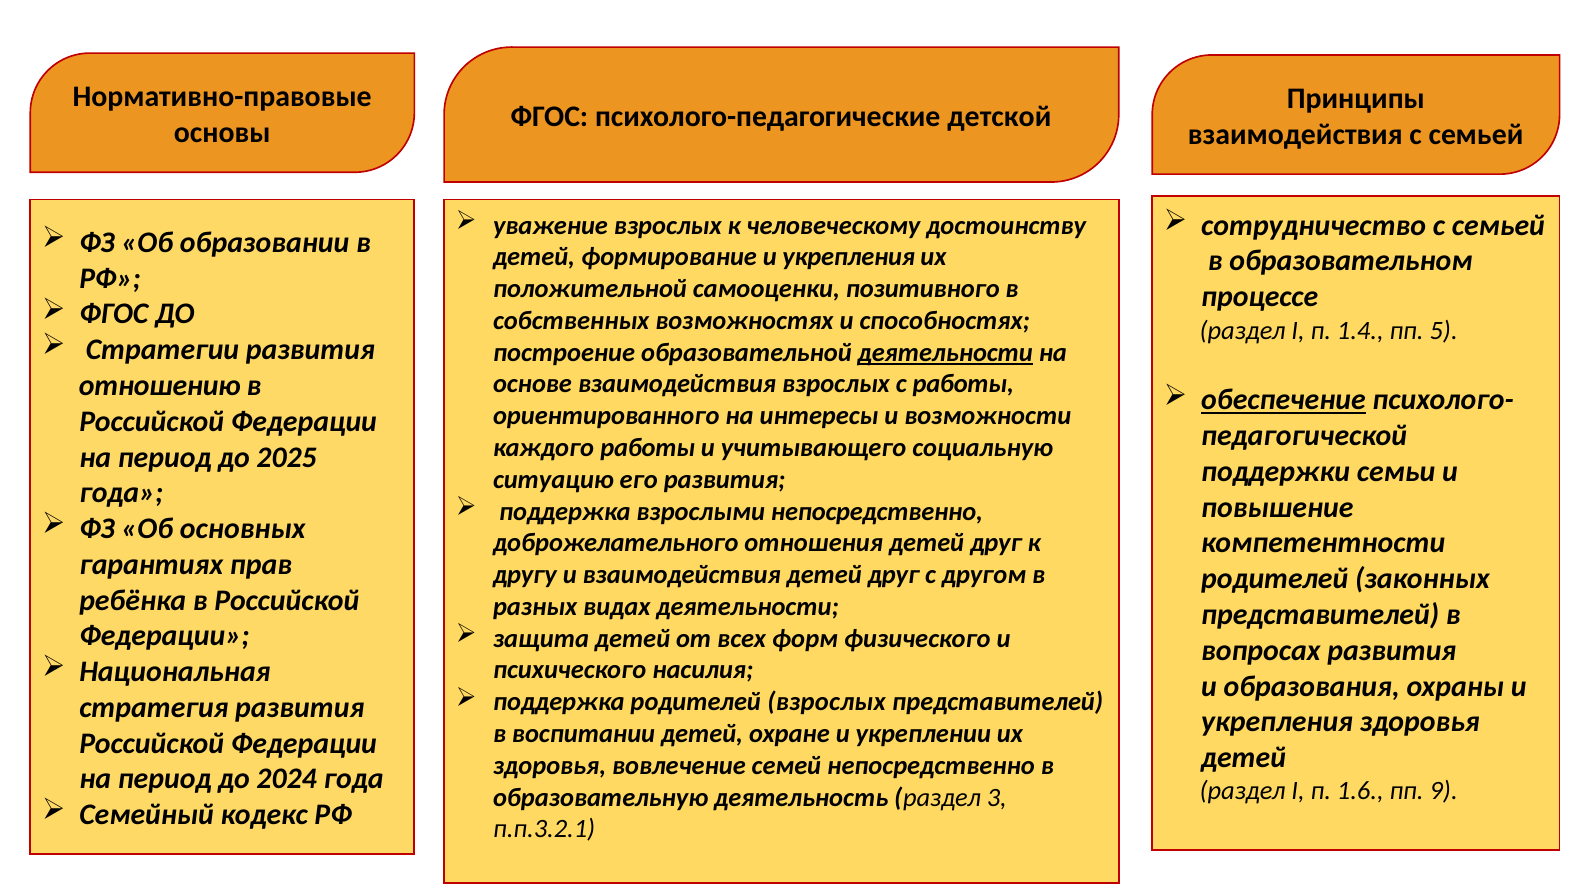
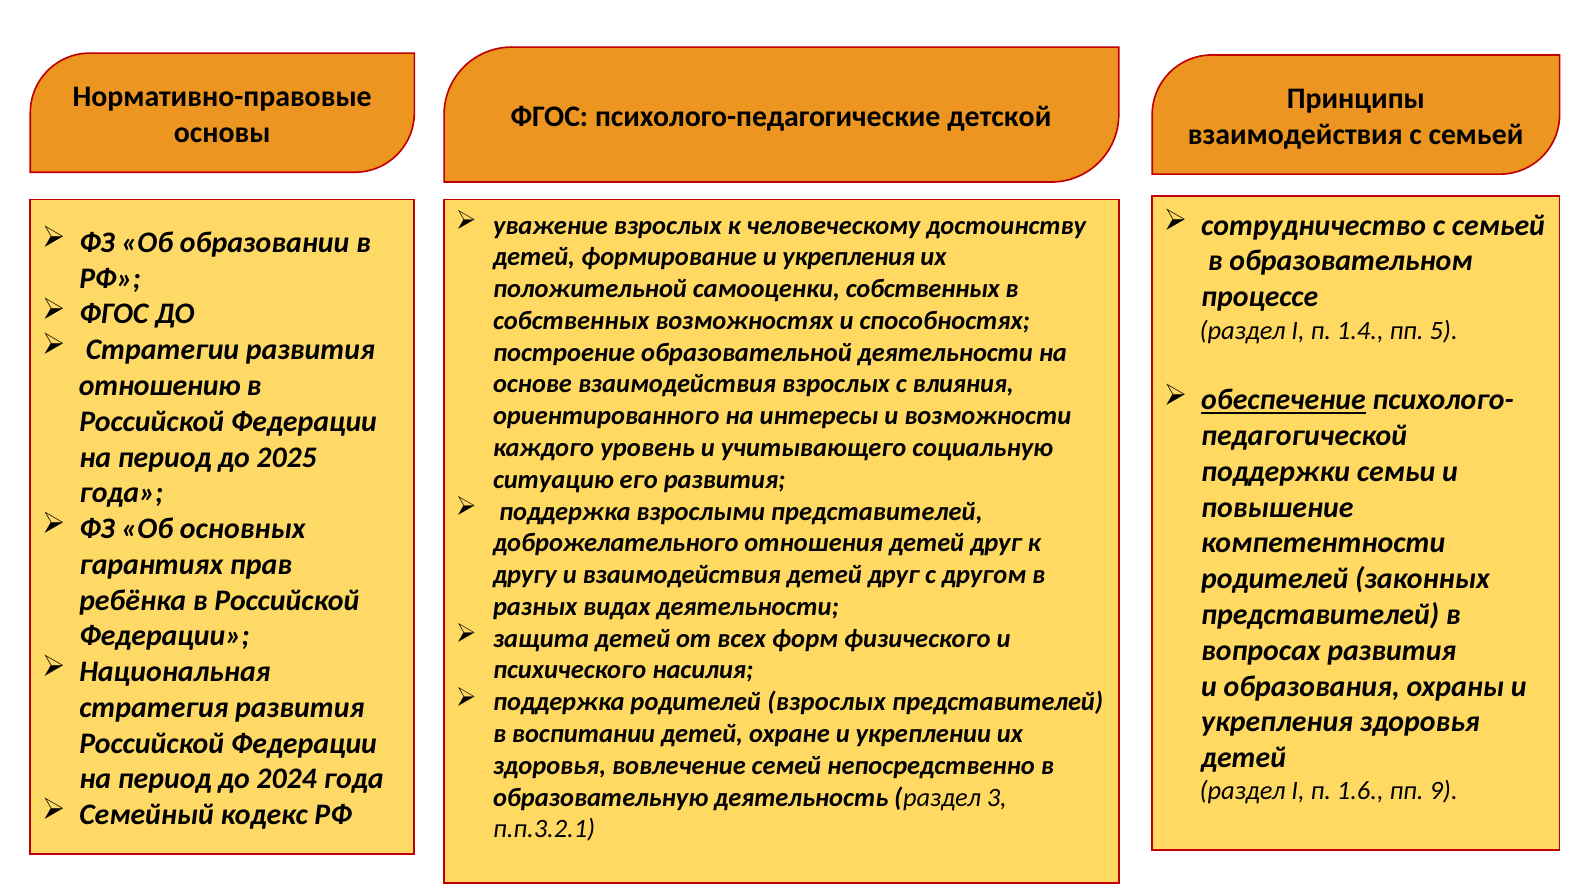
самооценки позитивного: позитивного -> собственных
деятельности at (945, 353) underline: present -> none
с работы: работы -> влияния
каждого работы: работы -> уровень
взрослыми непосредственно: непосредственно -> представителей
